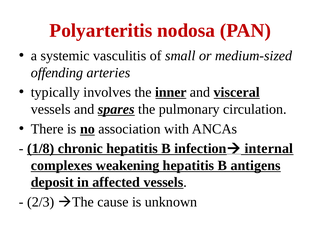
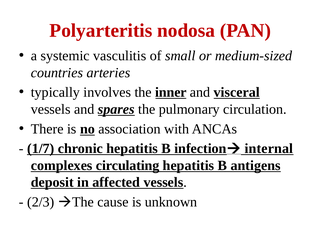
offending: offending -> countries
1/8: 1/8 -> 1/7
weakening: weakening -> circulating
